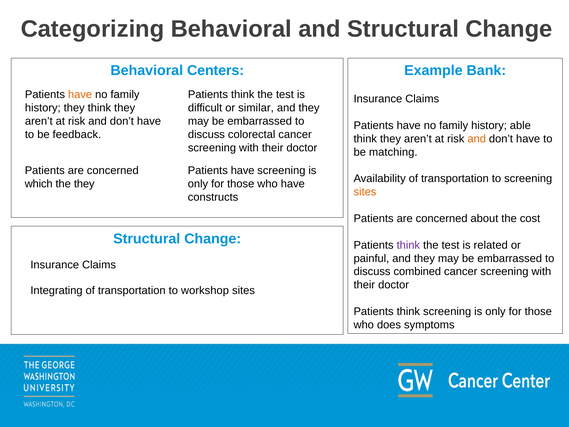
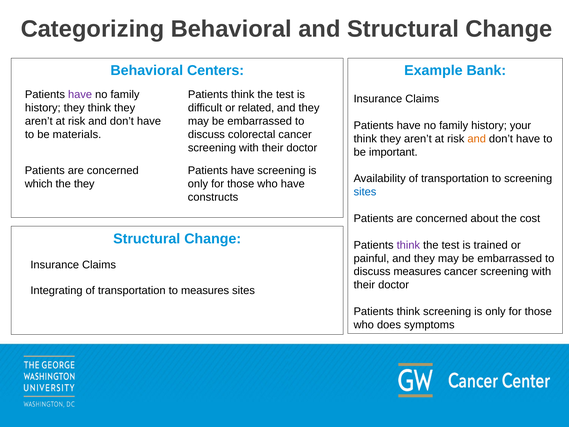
have at (80, 95) colour: orange -> purple
similar: similar -> related
able: able -> your
feedback: feedback -> materials
matching: matching -> important
sites at (365, 192) colour: orange -> blue
related: related -> trained
discuss combined: combined -> measures
to workshop: workshop -> measures
